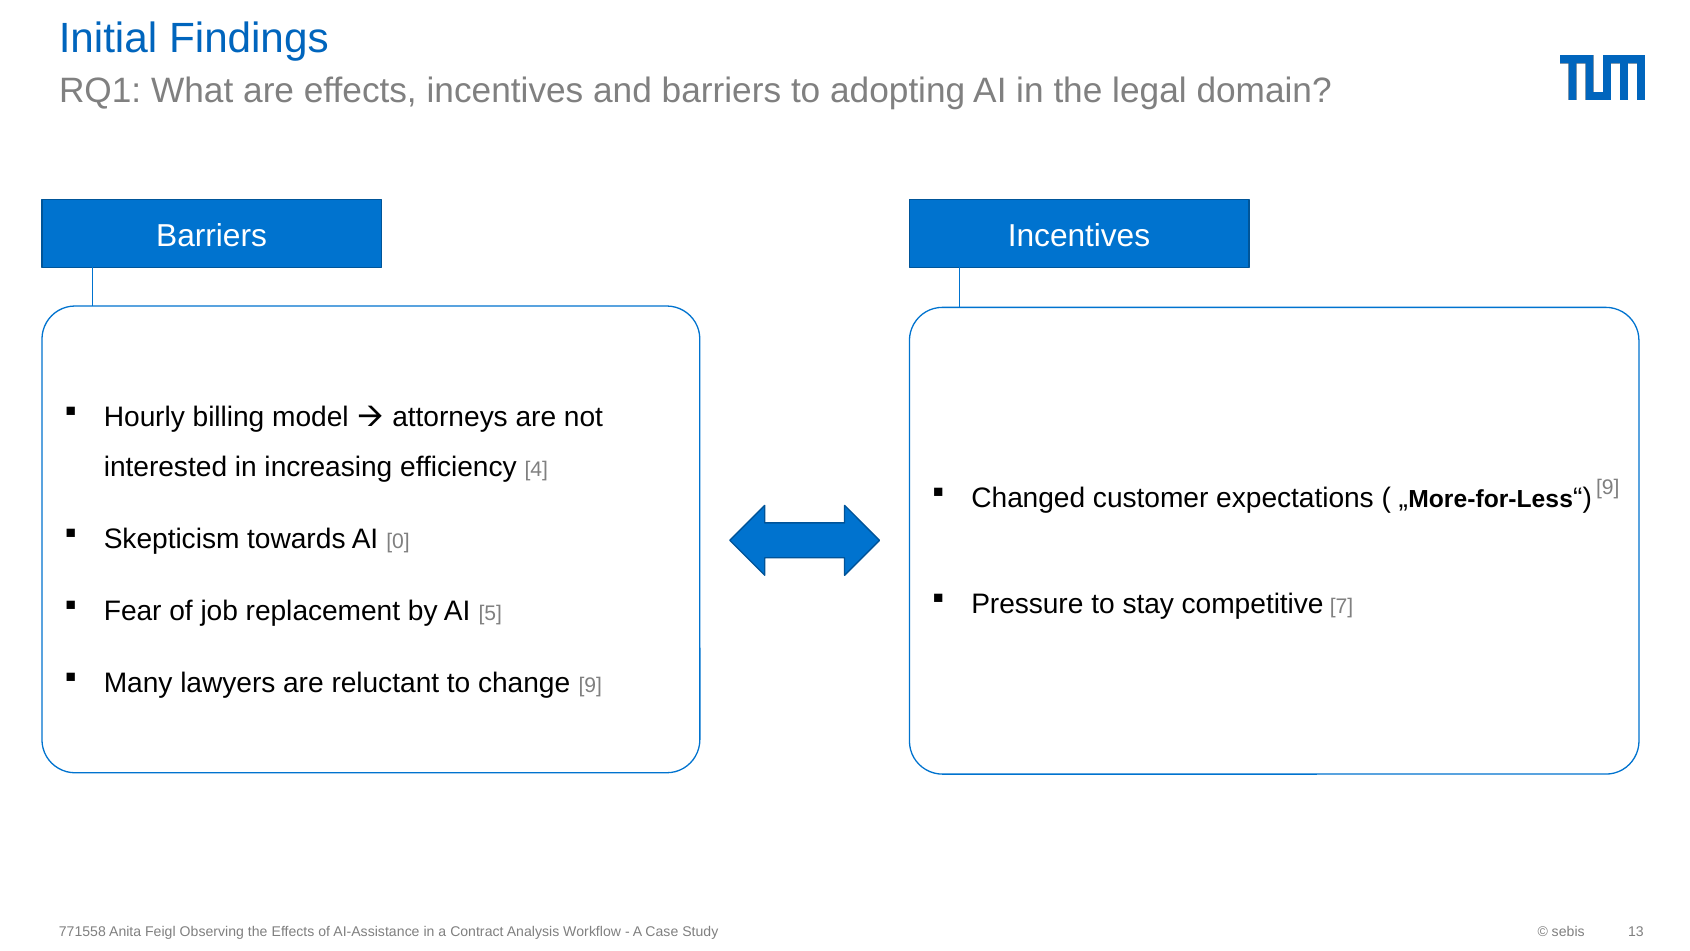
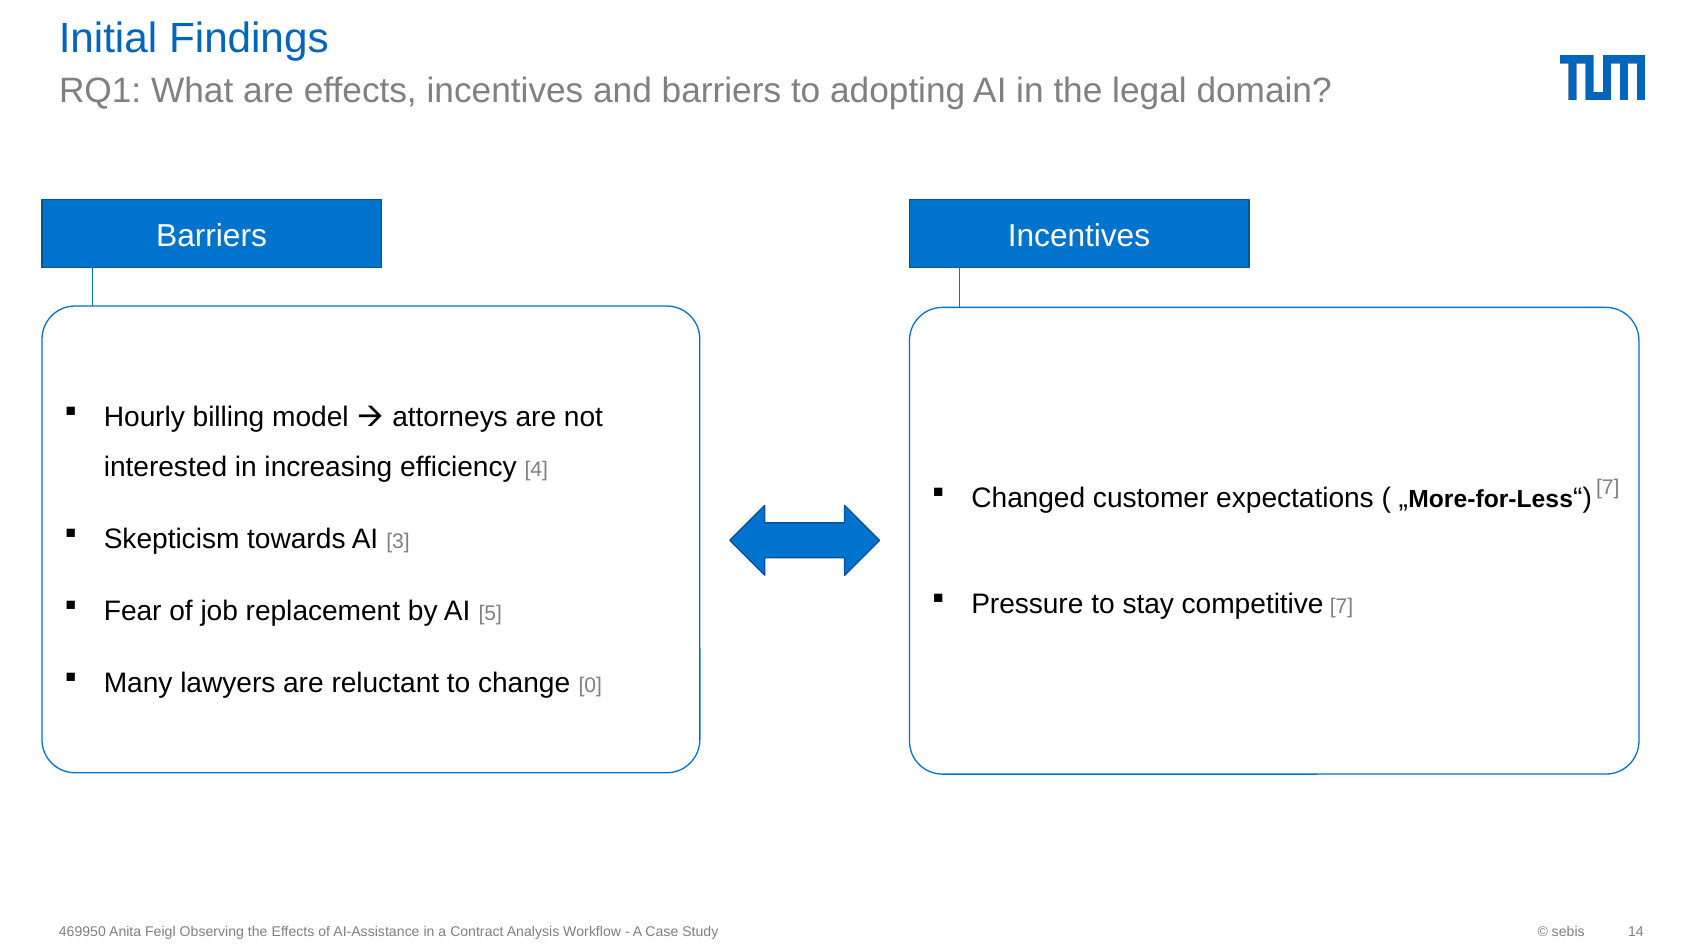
9 at (1608, 487): 9 -> 7
0: 0 -> 3
change 9: 9 -> 0
771558: 771558 -> 469950
13: 13 -> 14
